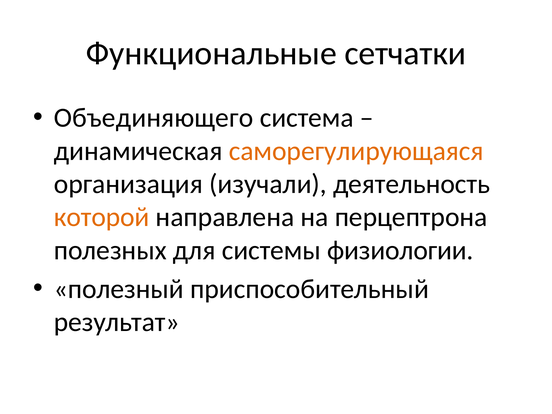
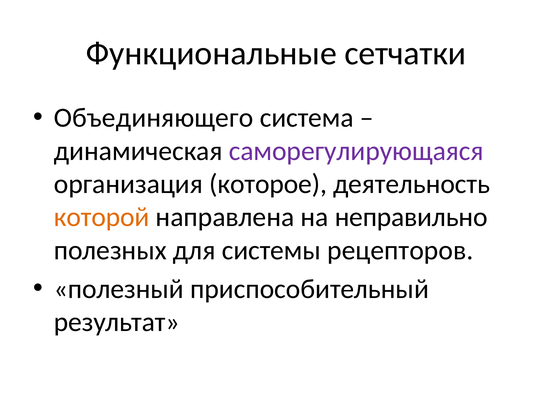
саморегулирующаяся colour: orange -> purple
изучали: изучали -> которое
перцептрона: перцептрона -> неправильно
физиологии: физиологии -> рецепторов
